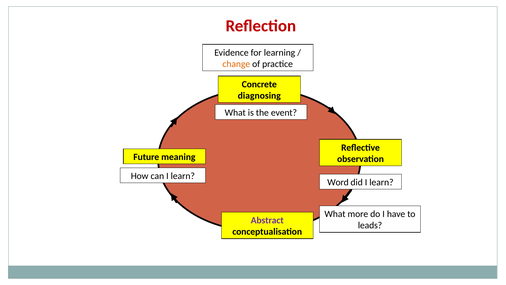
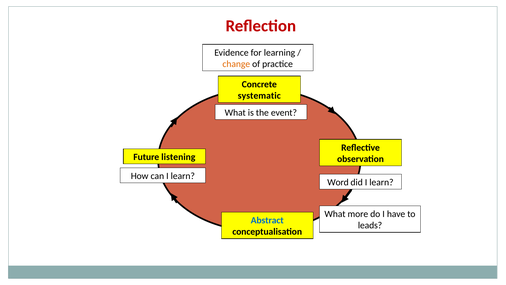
diagnosing: diagnosing -> systematic
meaning: meaning -> listening
Abstract colour: purple -> blue
